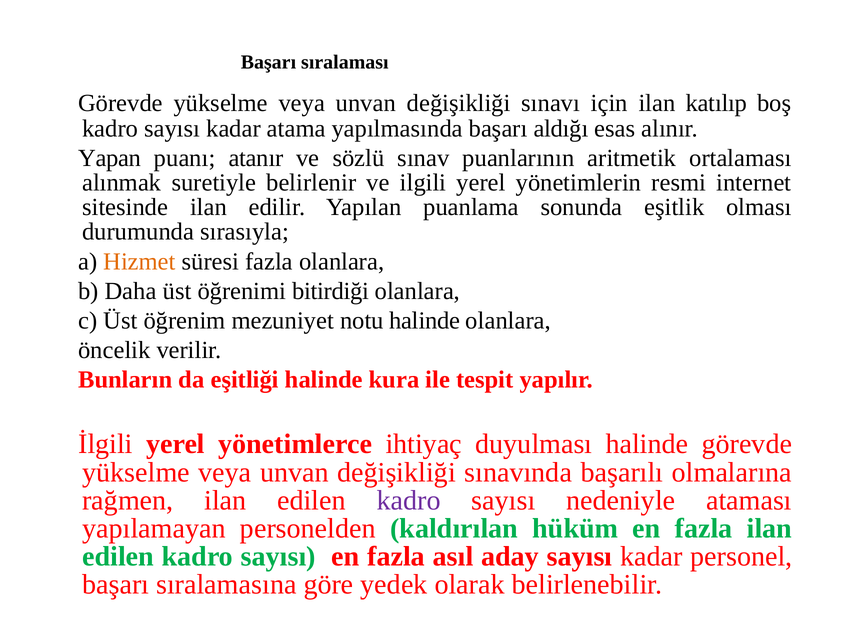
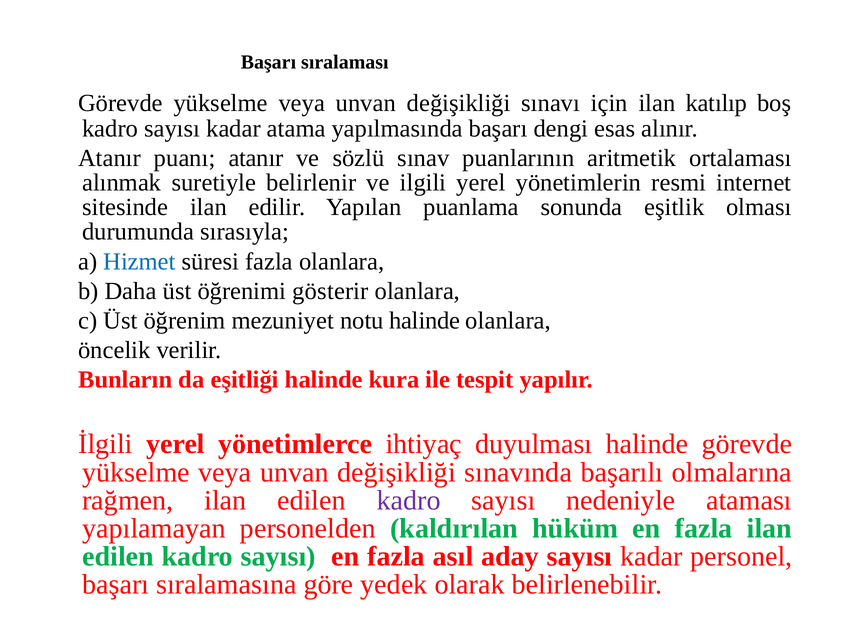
aldığı: aldığı -> dengi
Yapan at (110, 158): Yapan -> Atanır
Hizmet colour: orange -> blue
bitirdiği: bitirdiği -> gösterir
